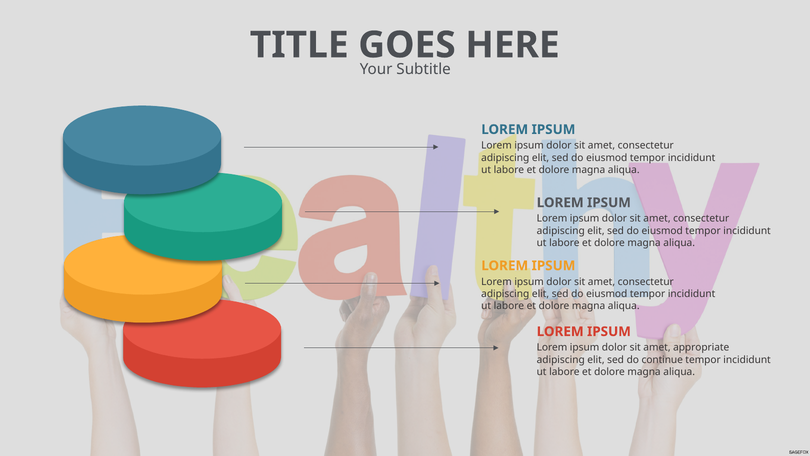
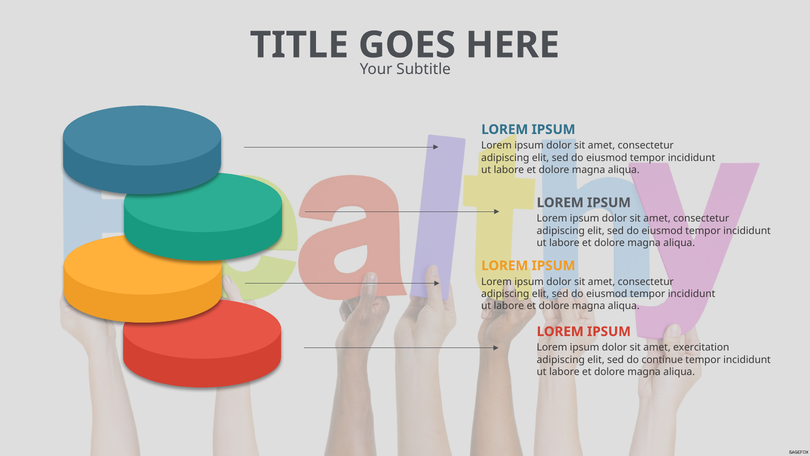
appropriate: appropriate -> exercitation
